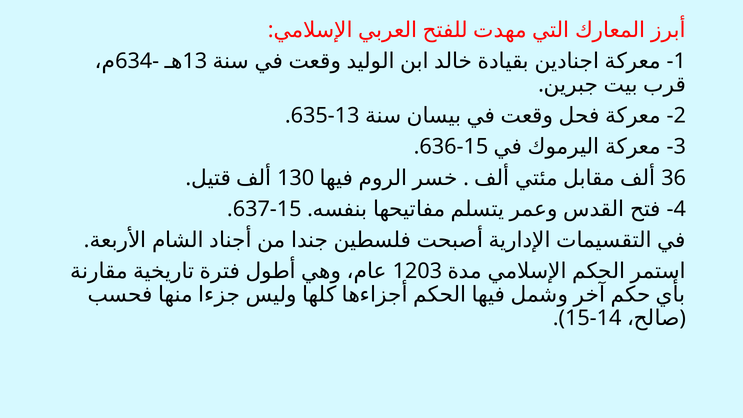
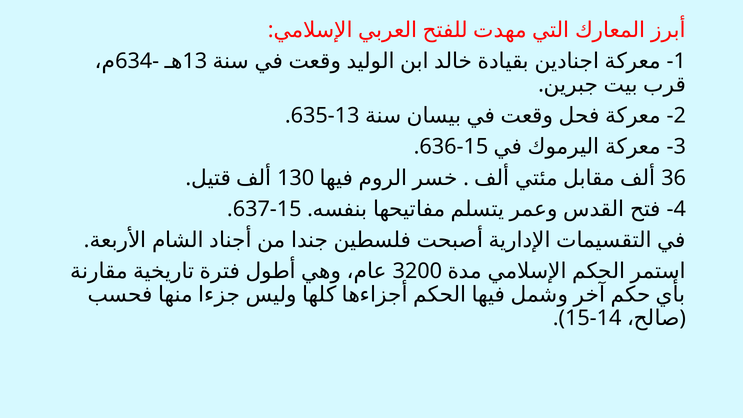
1203: 1203 -> 3200
